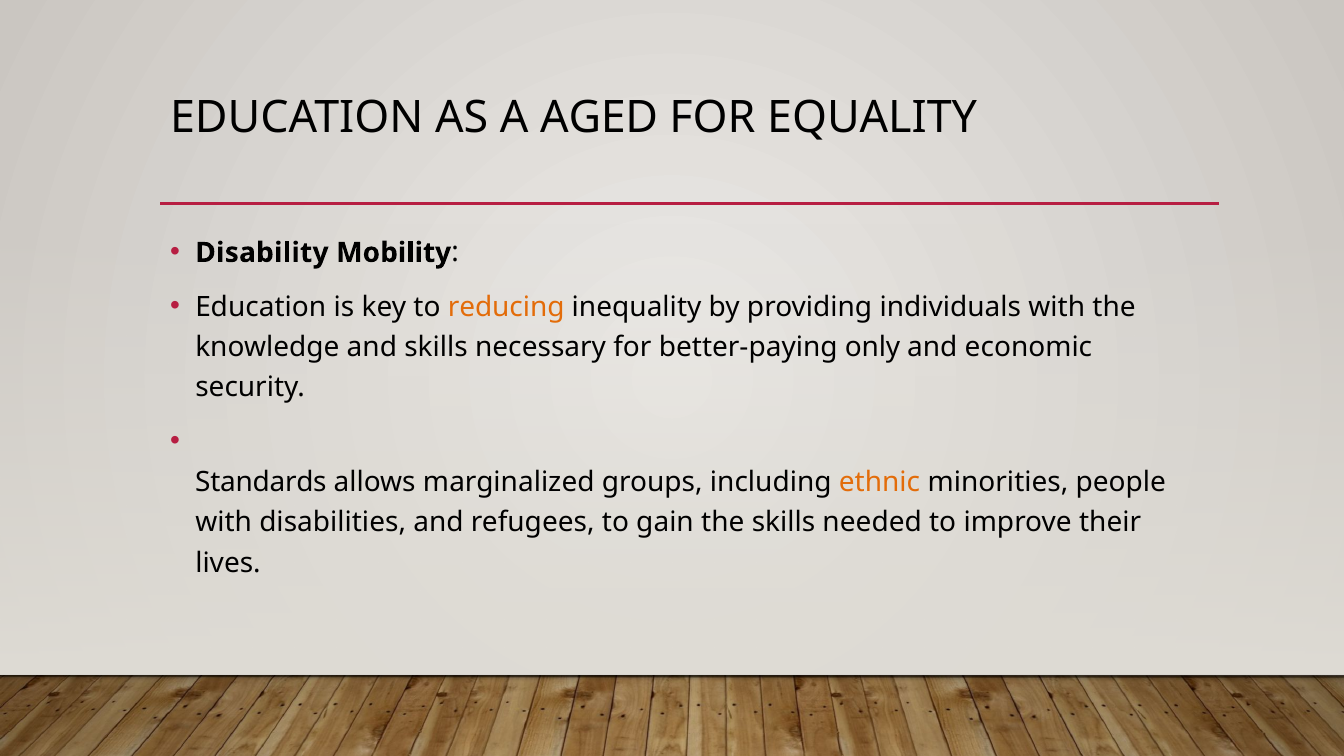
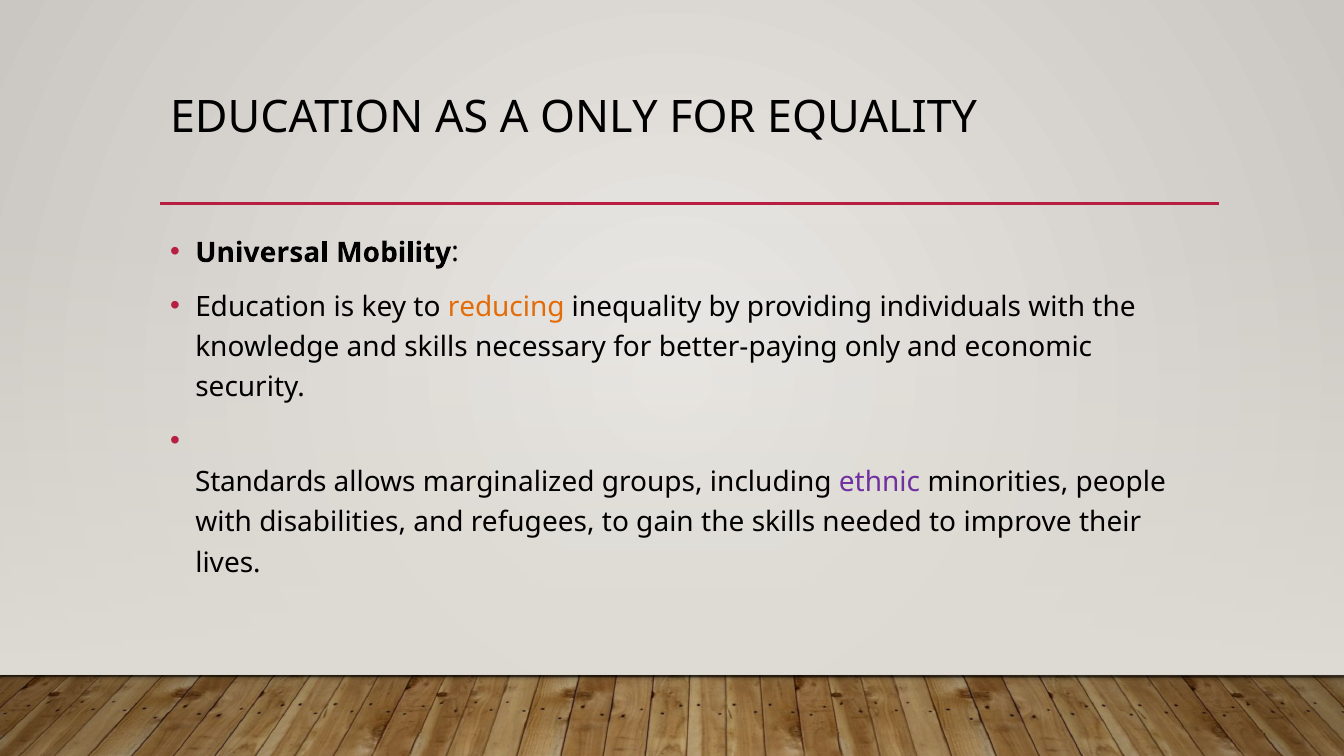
A AGED: AGED -> ONLY
Disability: Disability -> Universal
ethnic colour: orange -> purple
